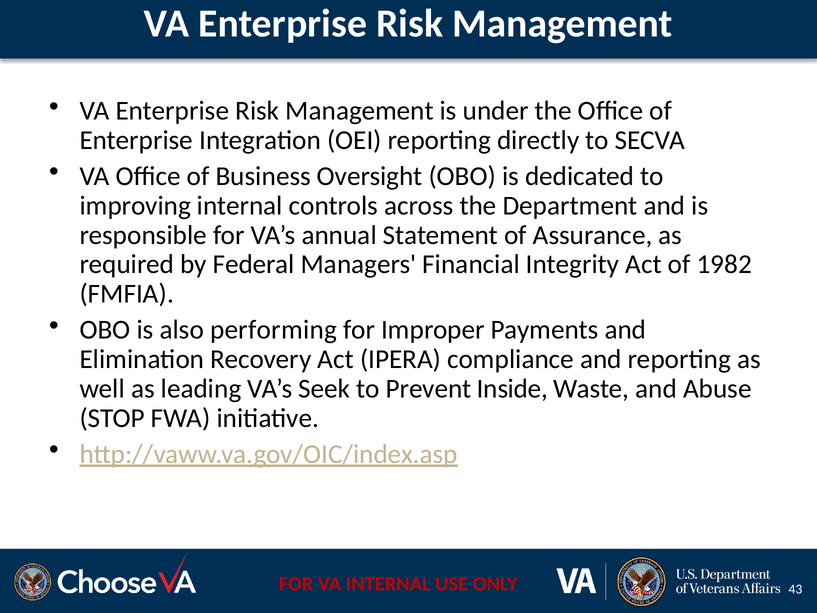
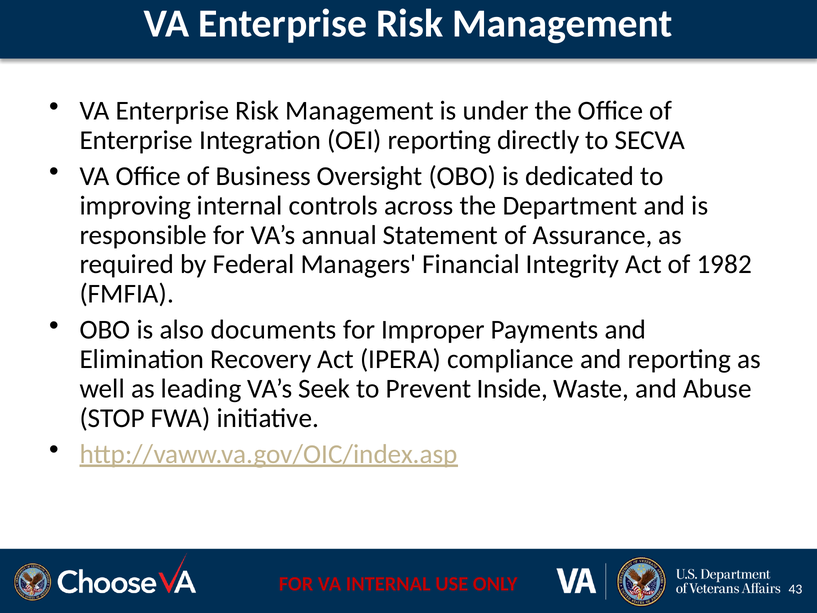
performing: performing -> documents
